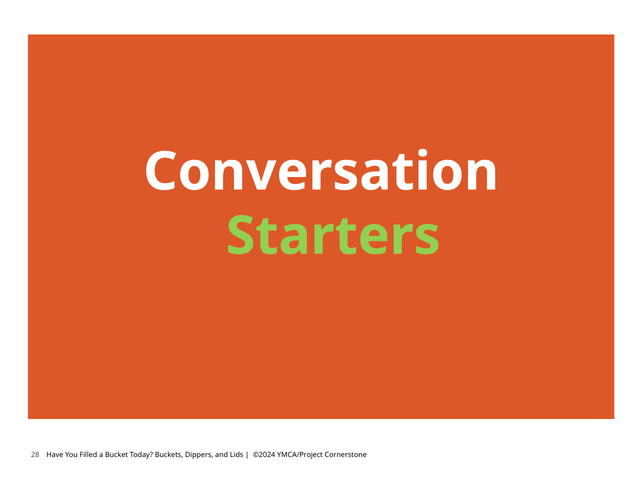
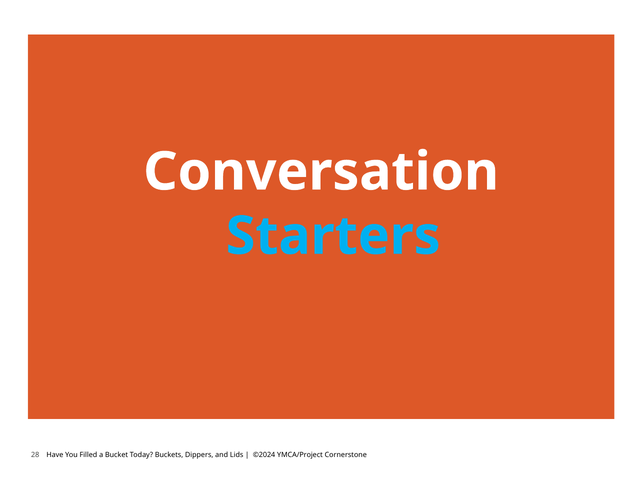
Starters colour: light green -> light blue
